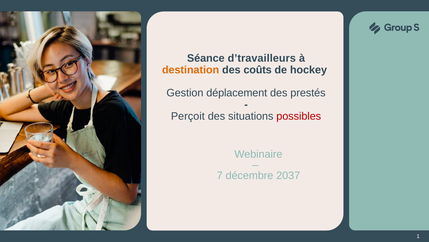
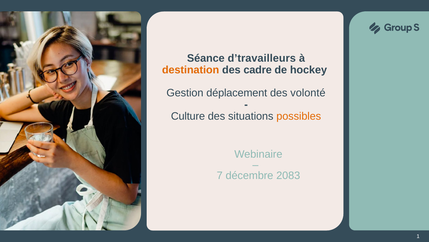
coûts: coûts -> cadre
prestés: prestés -> volonté
Perçoit: Perçoit -> Culture
possibles colour: red -> orange
2037: 2037 -> 2083
